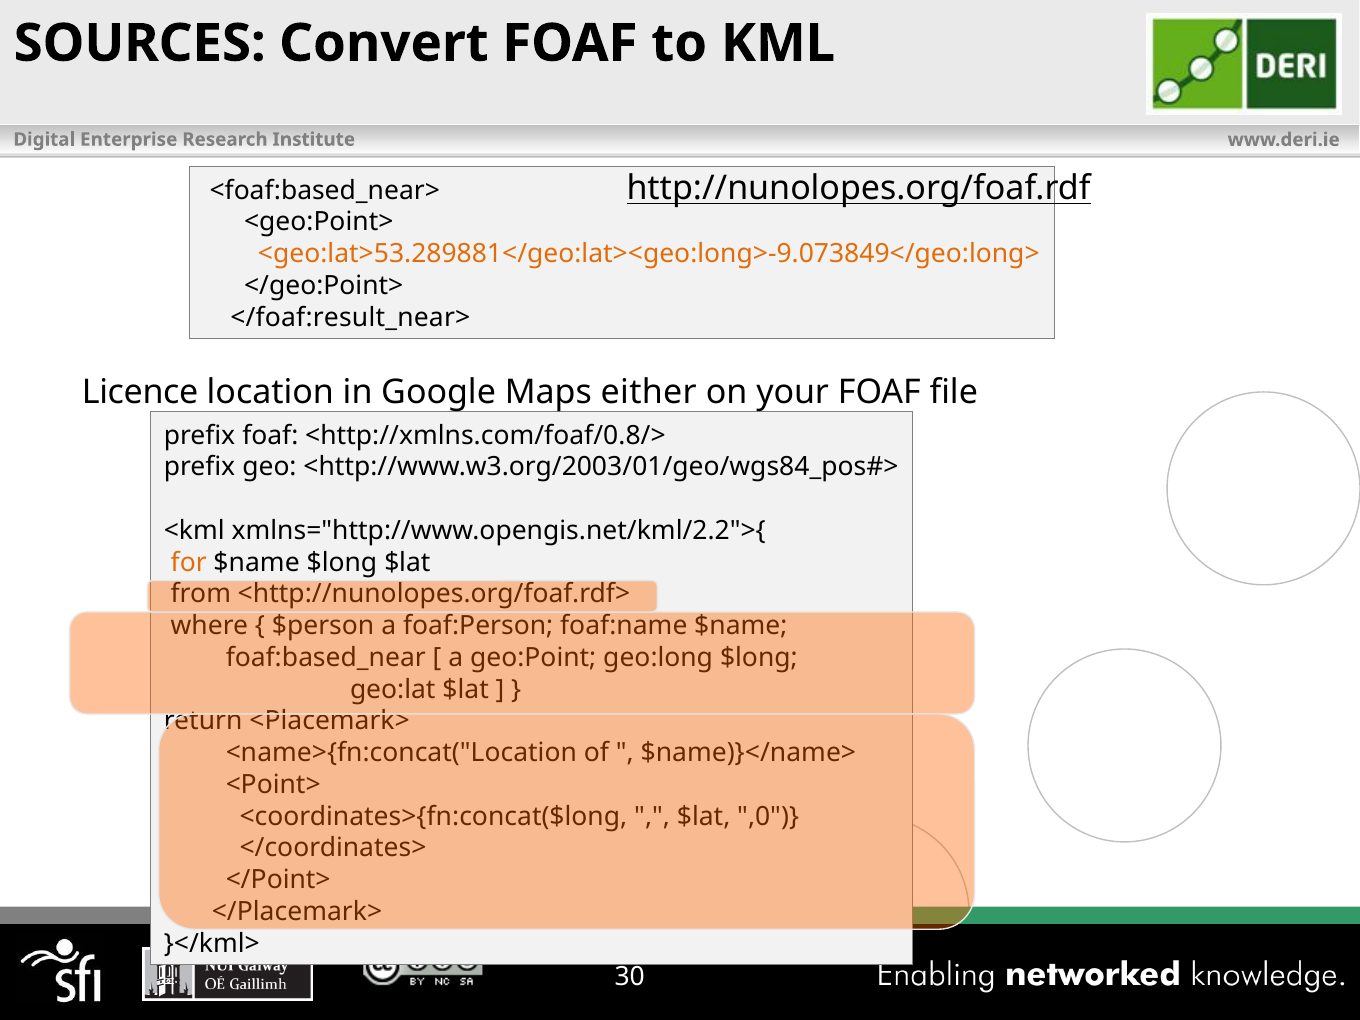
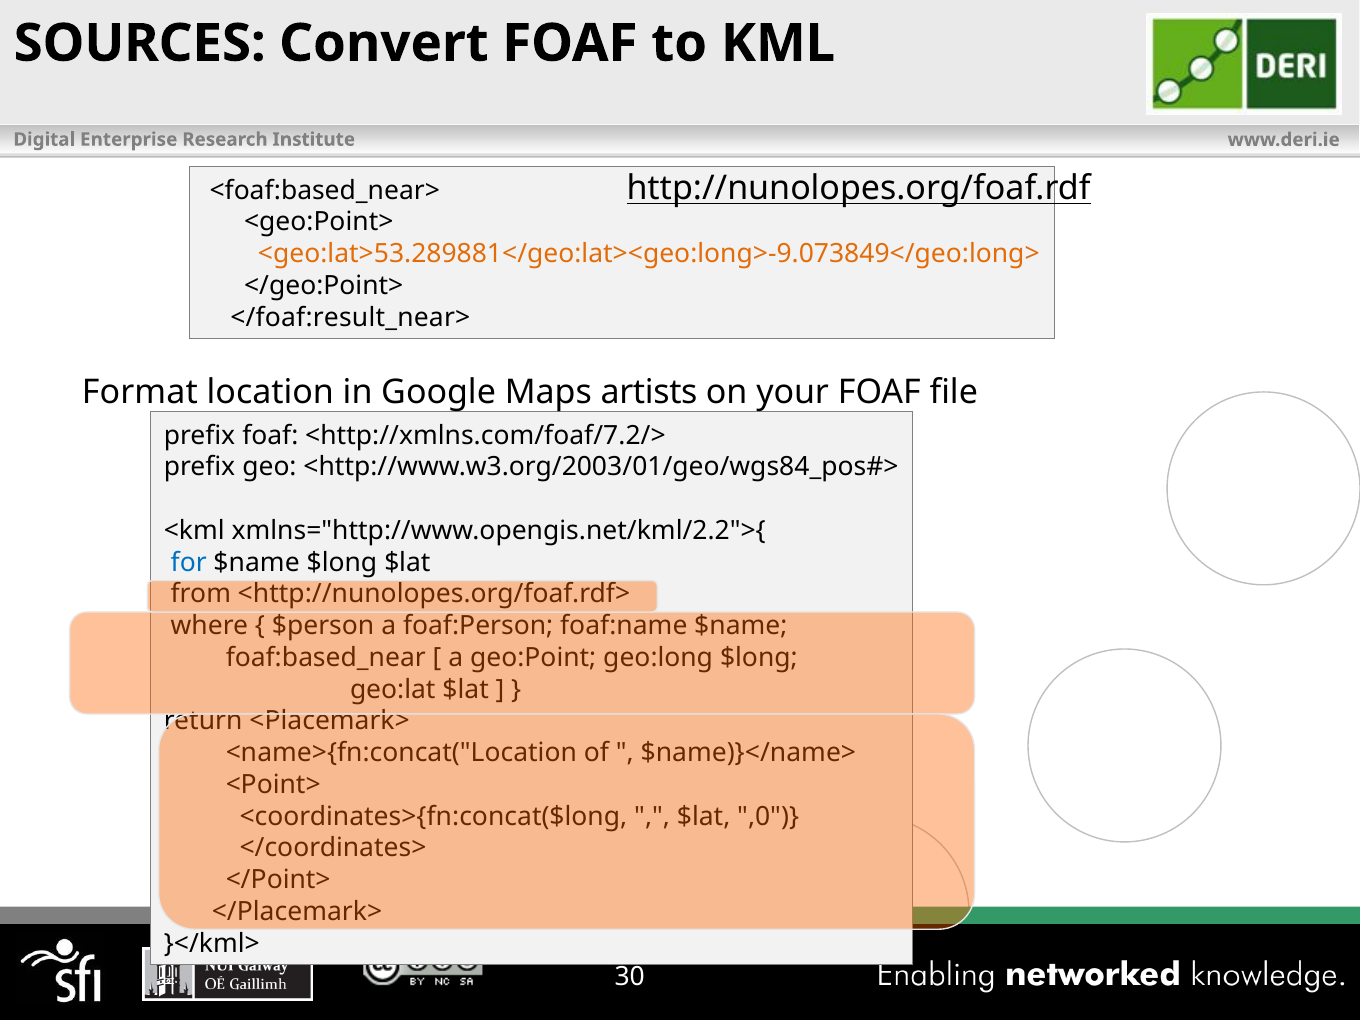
Licence: Licence -> Format
either: either -> artists
<http://xmlns.com/foaf/0.8/>: <http://xmlns.com/foaf/0.8/> -> <http://xmlns.com/foaf/7.2/>
for colour: orange -> blue
